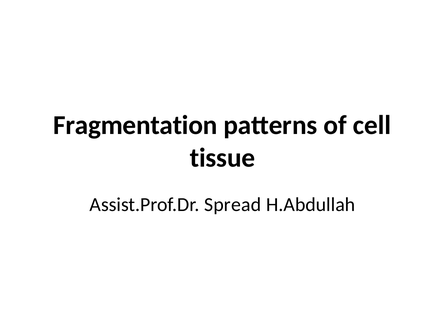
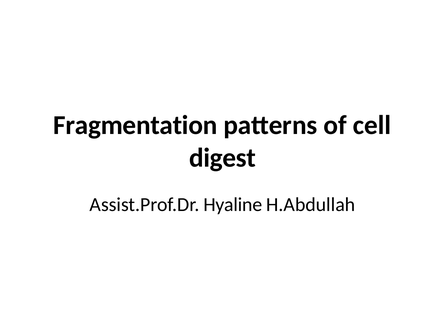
tissue: tissue -> digest
Spread: Spread -> Hyaline
